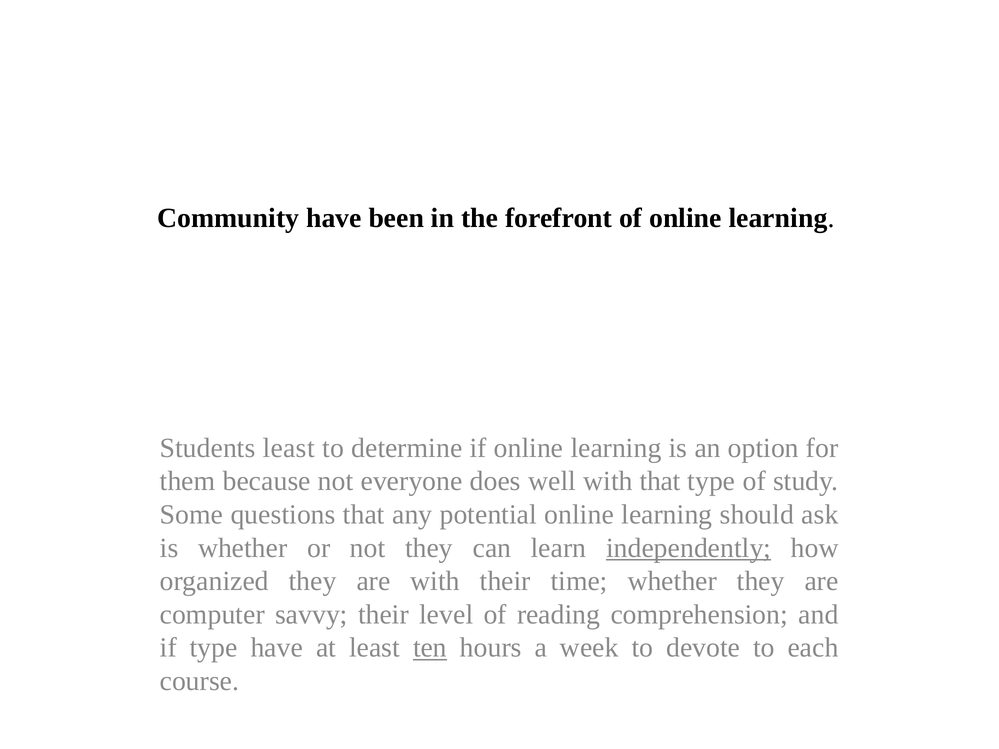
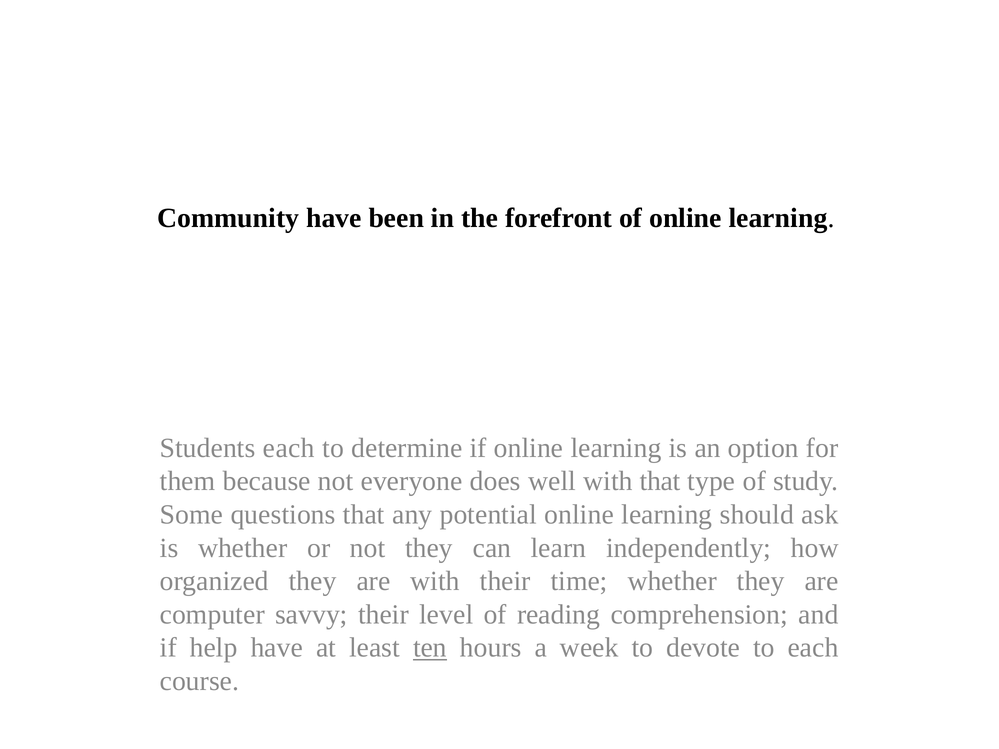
Students least: least -> each
independently underline: present -> none
if type: type -> help
